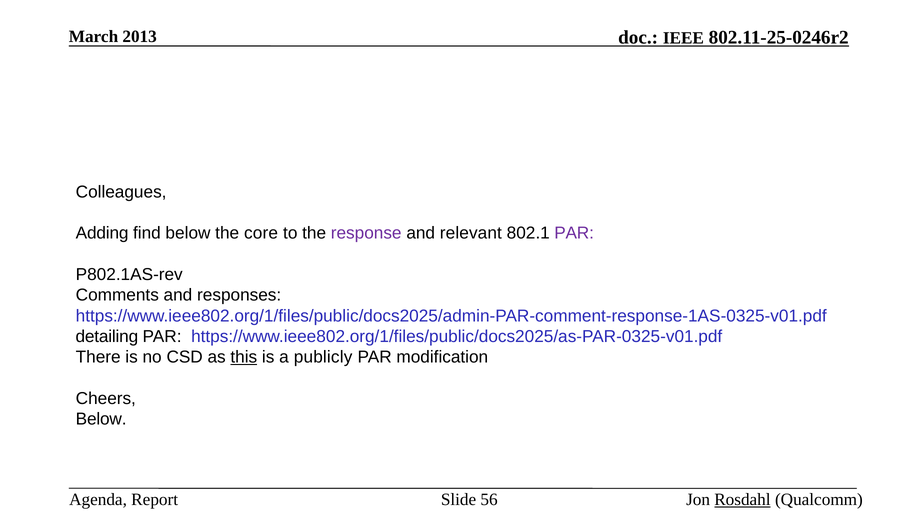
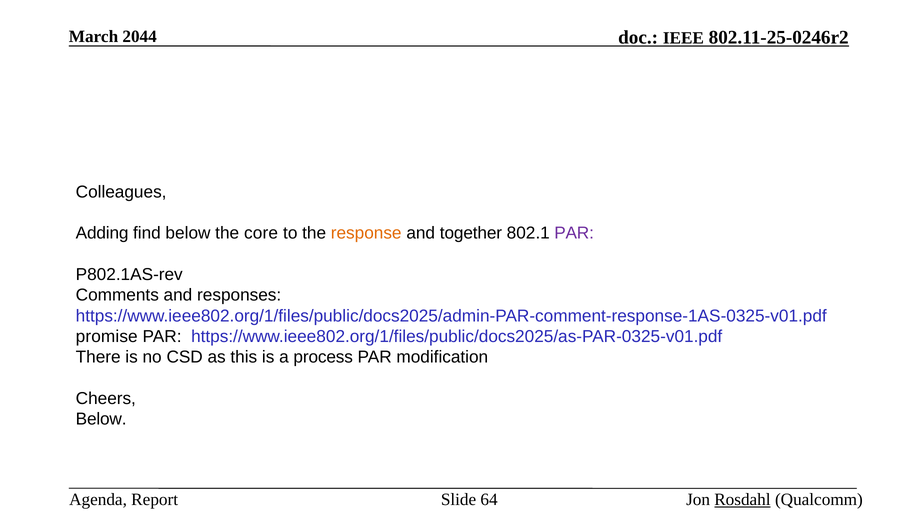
2013: 2013 -> 2044
response colour: purple -> orange
relevant: relevant -> together
detailing: detailing -> promise
this underline: present -> none
publicly: publicly -> process
56: 56 -> 64
